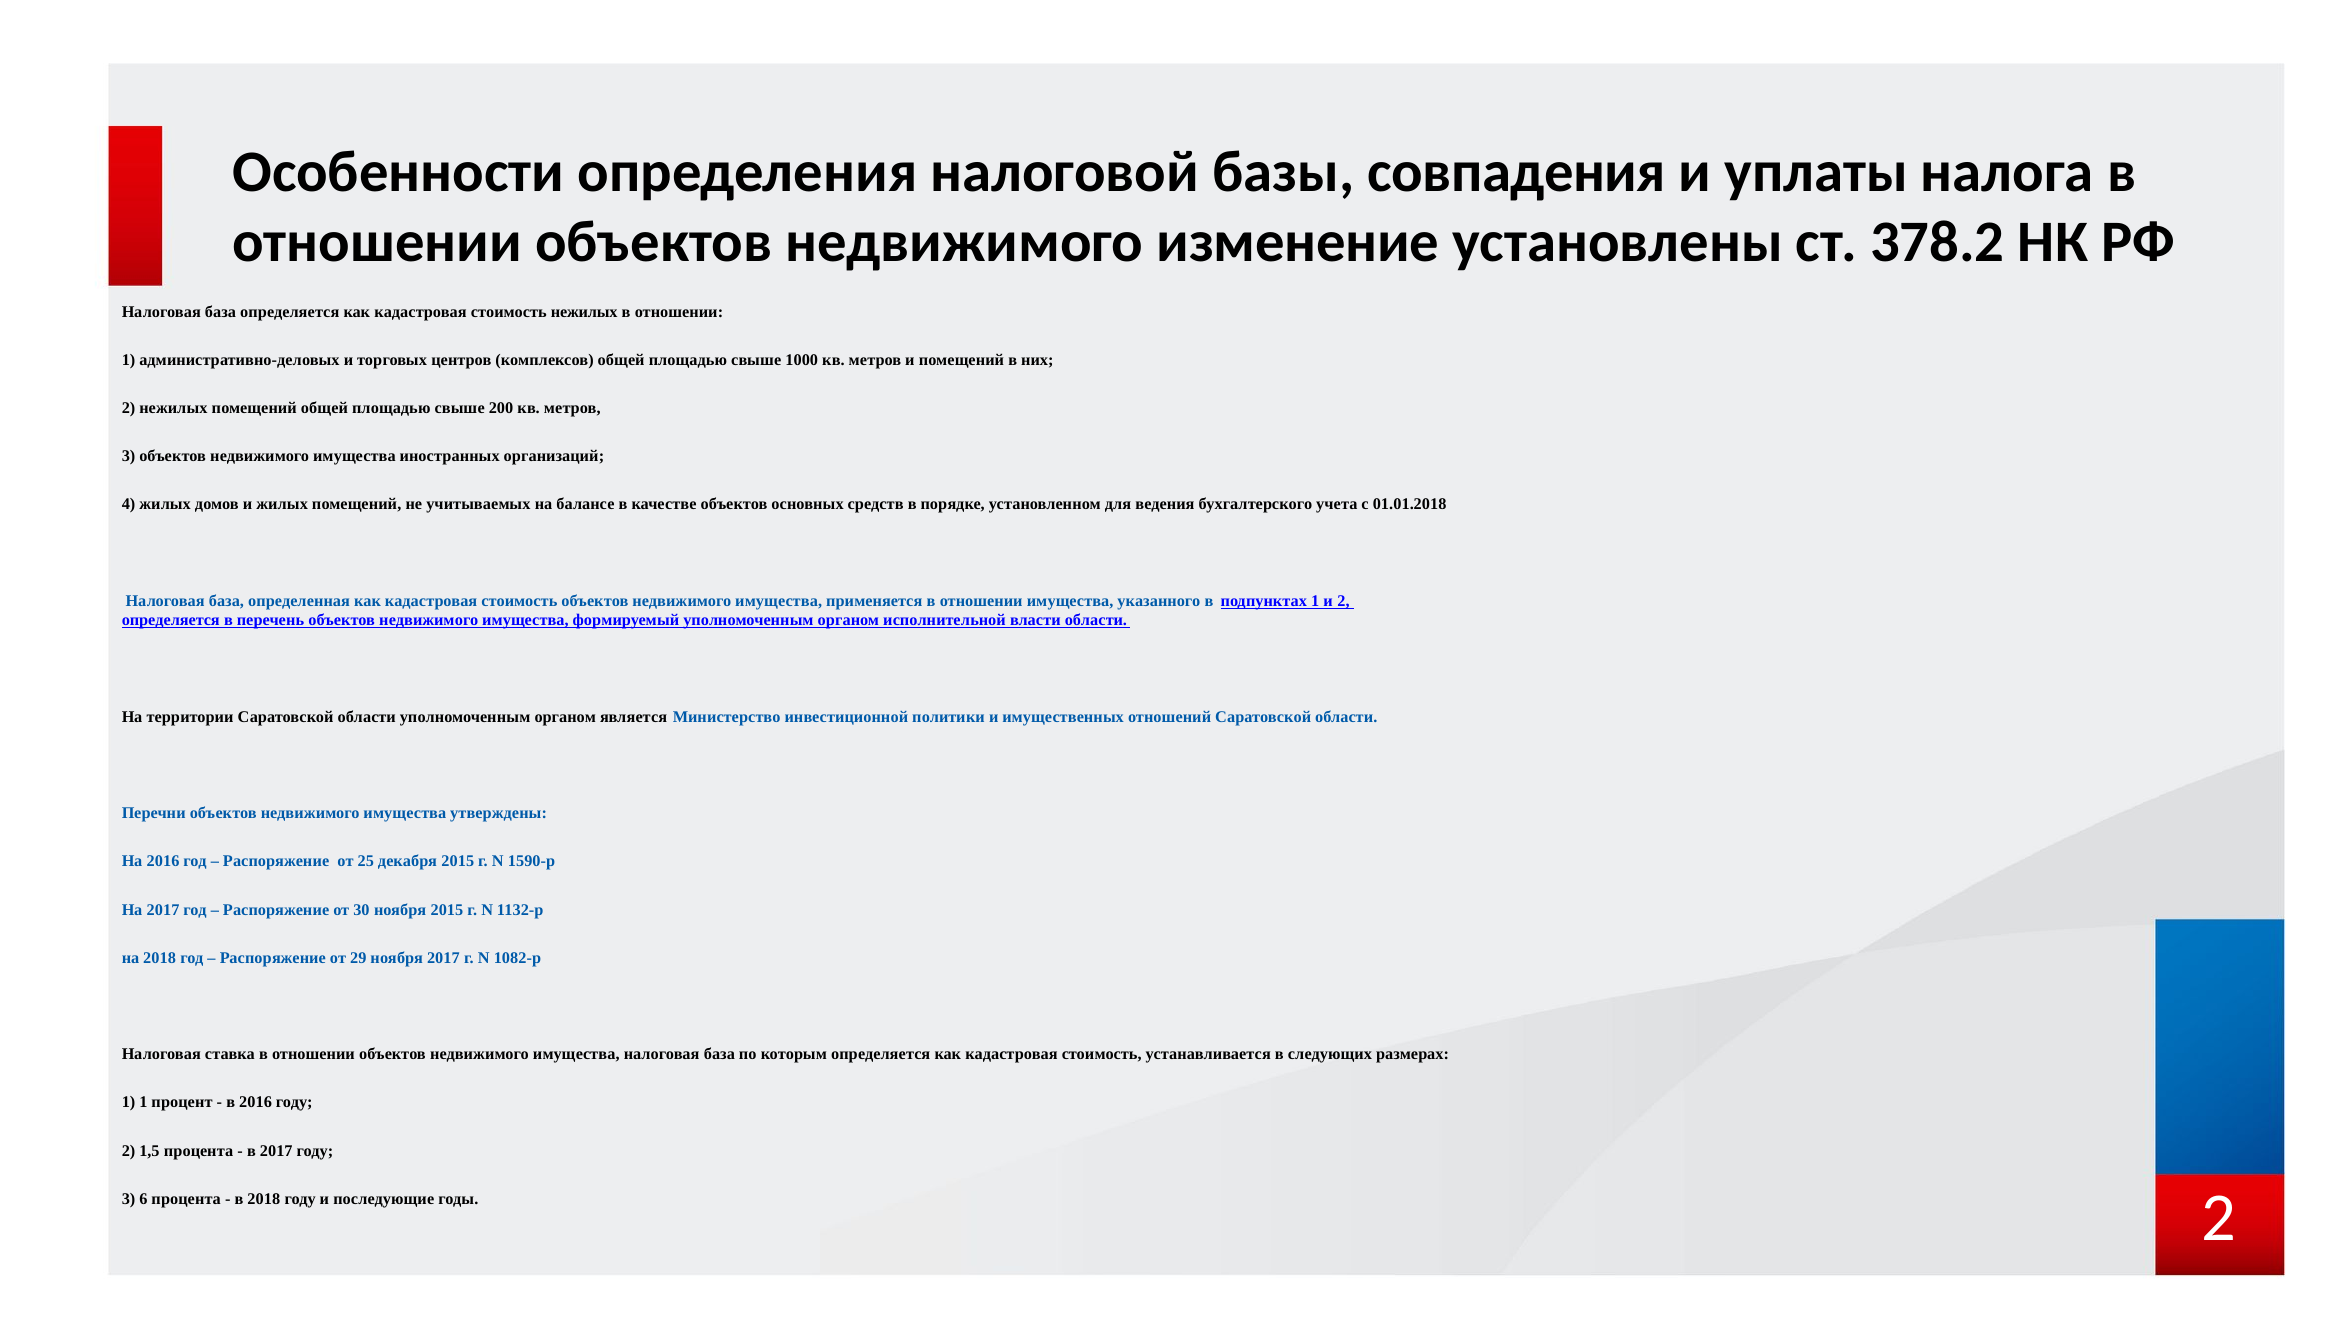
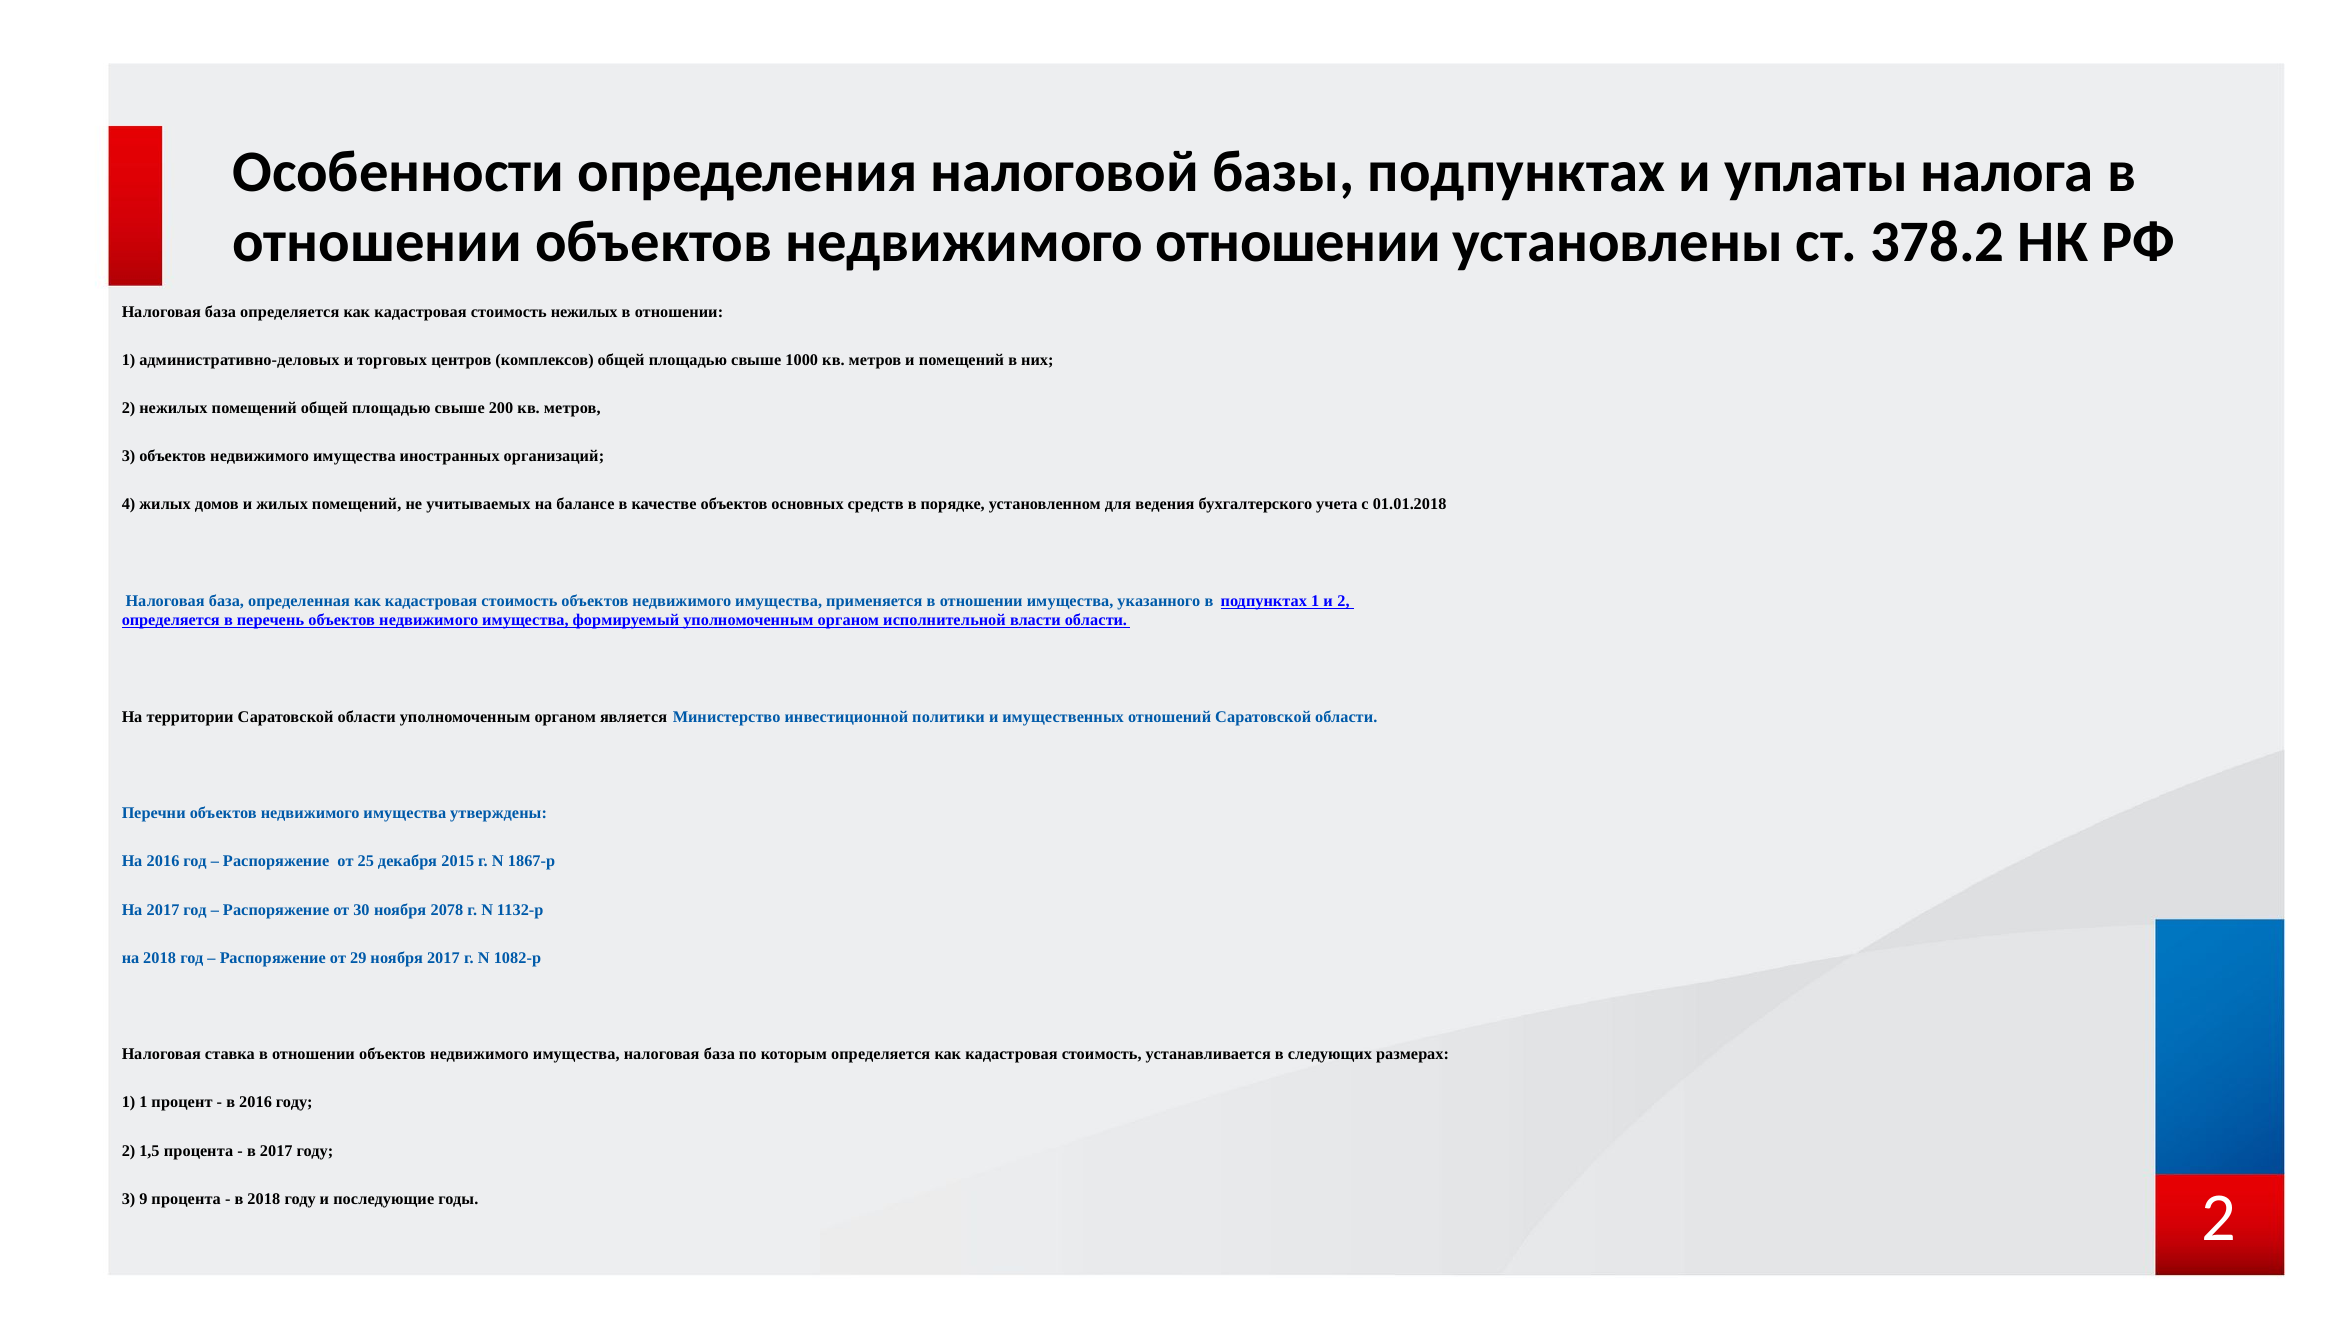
базы совпадения: совпадения -> подпунктах
недвижимого изменение: изменение -> отношении
1590-р: 1590-р -> 1867-р
ноября 2015: 2015 -> 2078
6: 6 -> 9
